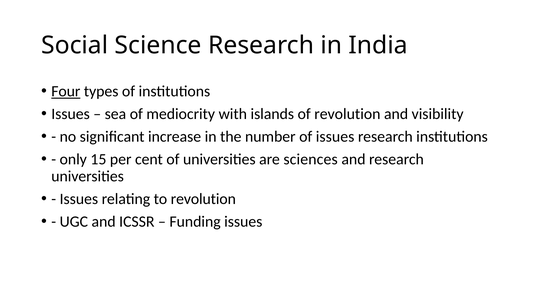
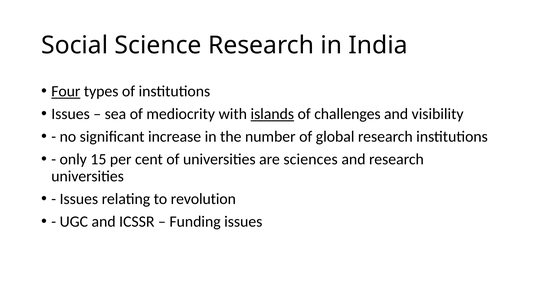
islands underline: none -> present
of revolution: revolution -> challenges
of issues: issues -> global
